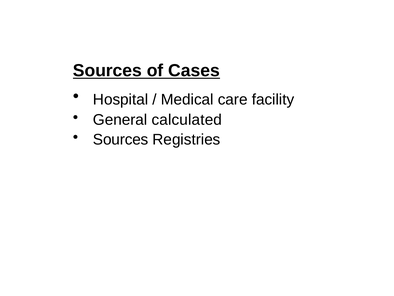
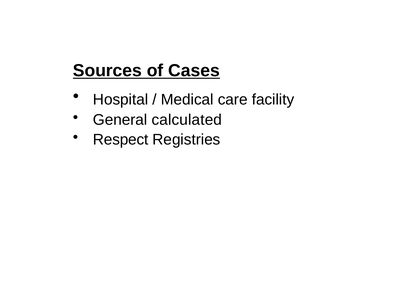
Sources at (121, 139): Sources -> Respect
